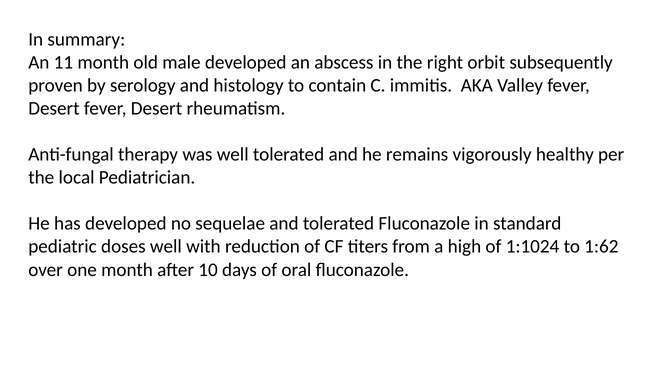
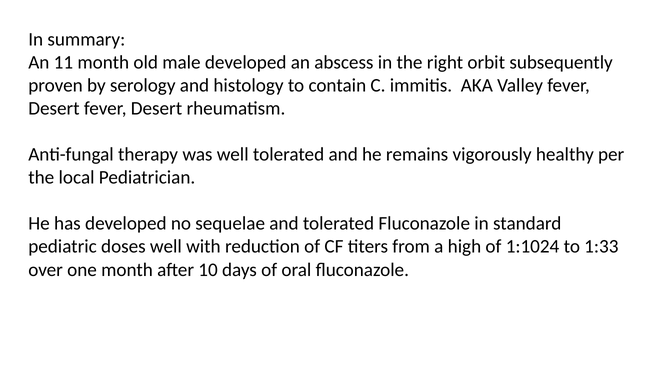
1:62: 1:62 -> 1:33
